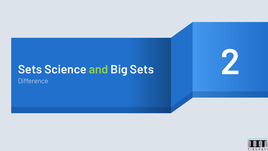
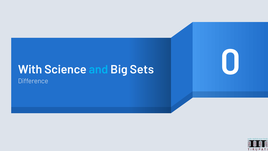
Sets at (30, 69): Sets -> With
and colour: light green -> light blue
2: 2 -> 0
